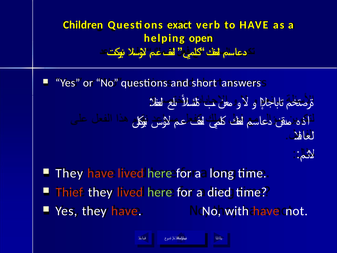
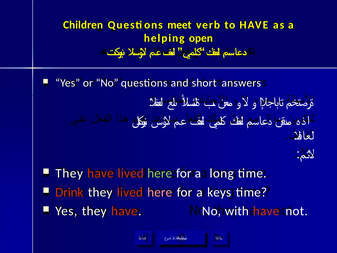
exact: exact -> meet
Thief: Thief -> Drink
here at (160, 192) colour: light green -> pink
died: died -> keys
